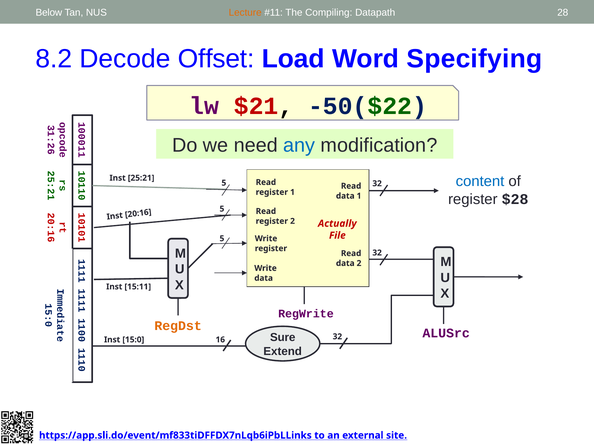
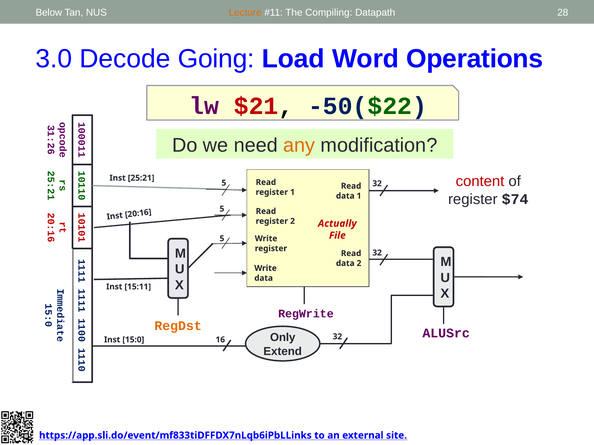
8.2: 8.2 -> 3.0
Offset: Offset -> Going
Specifying: Specifying -> Operations
any colour: blue -> orange
content colour: blue -> red
$28: $28 -> $74
Sure: Sure -> Only
